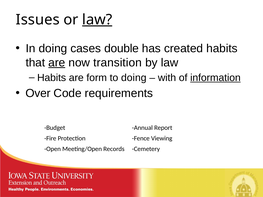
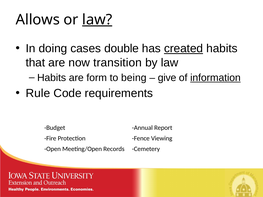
Issues: Issues -> Allows
created underline: none -> present
are at (57, 63) underline: present -> none
to doing: doing -> being
with: with -> give
Over: Over -> Rule
